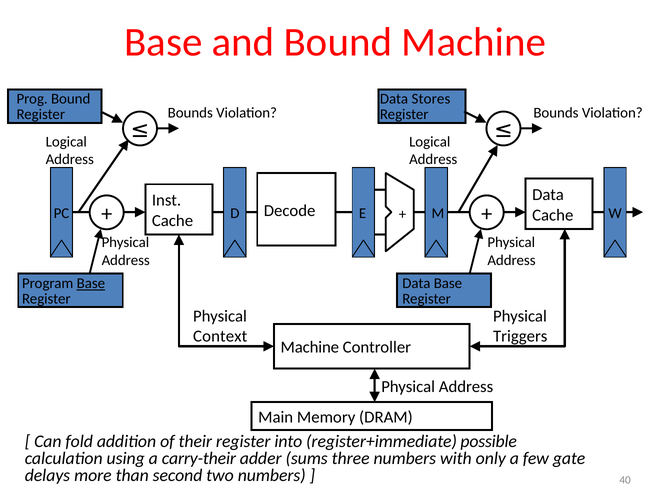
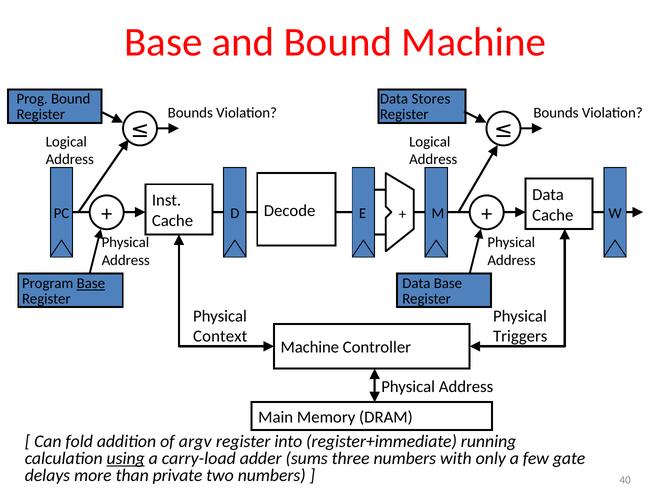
their: their -> argv
possible: possible -> running
using underline: none -> present
carry-their: carry-their -> carry-load
second: second -> private
